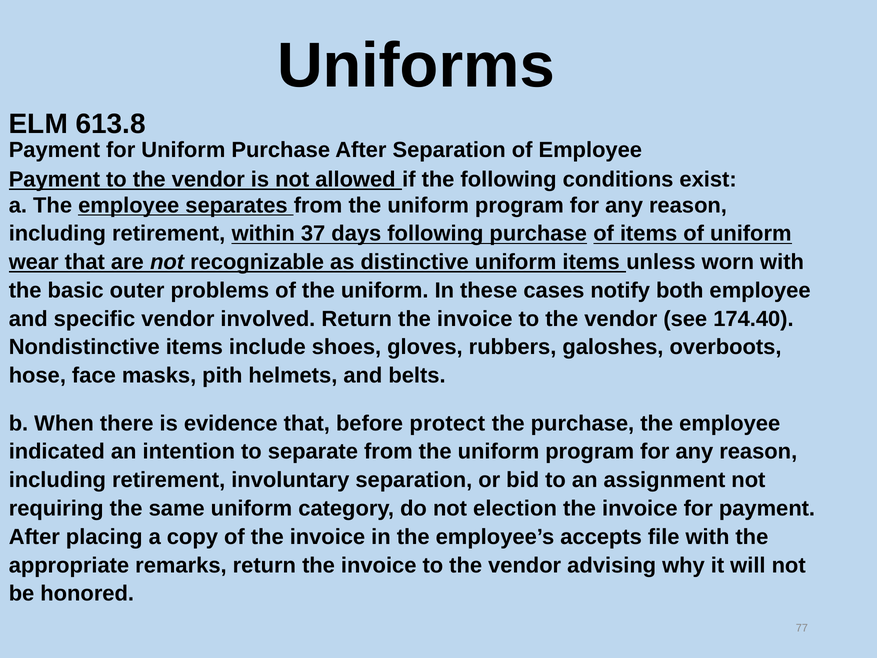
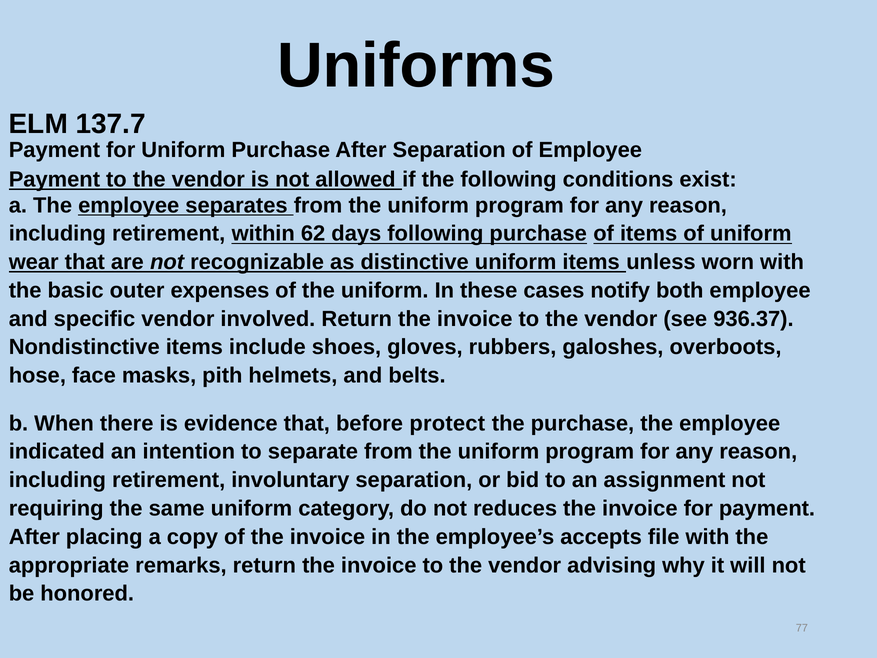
613.8: 613.8 -> 137.7
37: 37 -> 62
problems: problems -> expenses
174.40: 174.40 -> 936.37
election: election -> reduces
